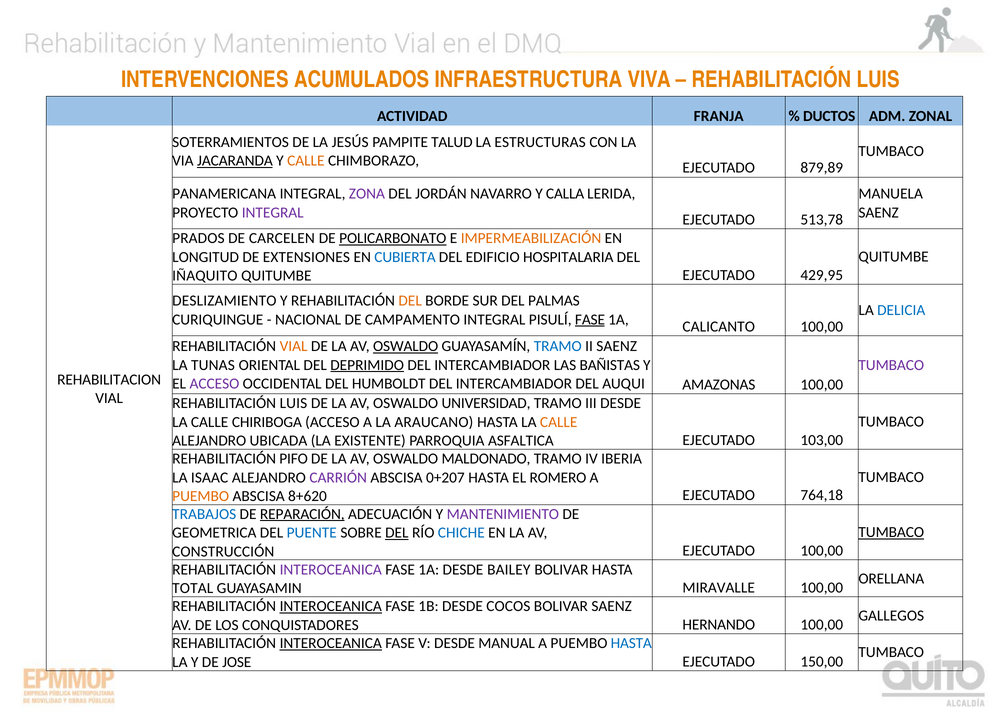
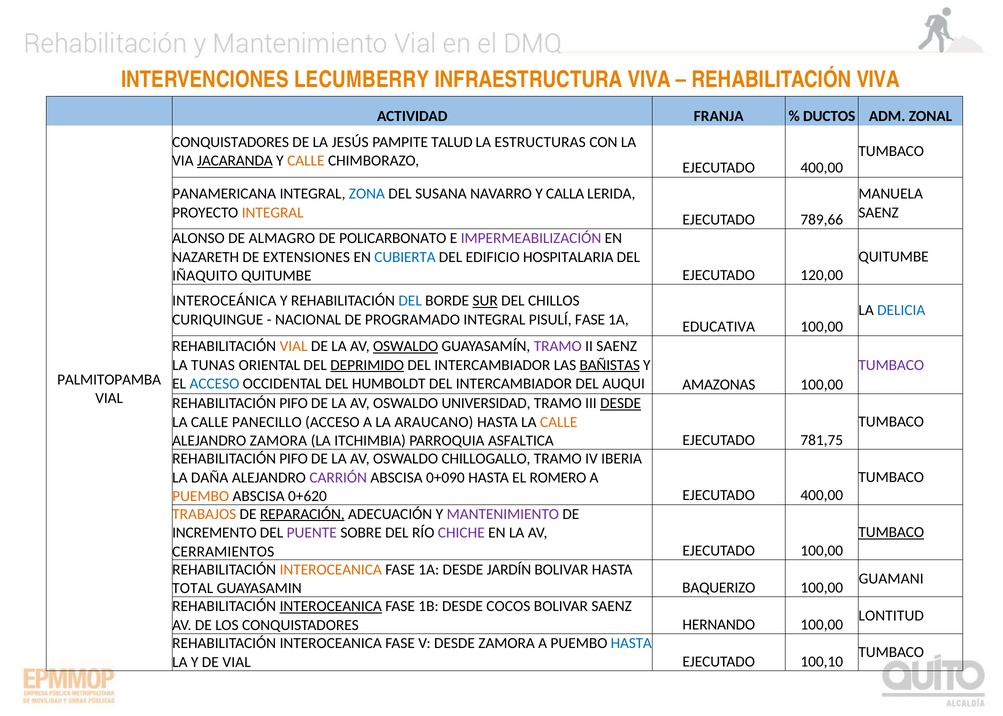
ACUMULADOS: ACUMULADOS -> LECUMBERRY
LUIS at (878, 80): LUIS -> VIVA
SOTERRAMIENTOS at (231, 142): SOTERRAMIENTOS -> CONQUISTADORES
CHIMBORAZO EJECUTADO 879,89: 879,89 -> 400,00
ZONA colour: purple -> blue
JORDÁN: JORDÁN -> SUSANA
INTEGRAL at (273, 212) colour: purple -> orange
513,78: 513,78 -> 789,66
PRADOS: PRADOS -> ALONSO
CARCELEN: CARCELEN -> ALMAGRO
POLICARBONATO underline: present -> none
IMPERMEABILIZACIÓN colour: orange -> purple
LONGITUD: LONGITUD -> NAZARETH
429,95: 429,95 -> 120,00
DESLIZAMIENTO: DESLIZAMIENTO -> INTEROCEÁNICA
DEL at (410, 301) colour: orange -> blue
SUR underline: none -> present
PALMAS: PALMAS -> CHILLOS
CAMPAMENTO: CAMPAMENTO -> PROGRAMADO
FASE at (590, 320) underline: present -> none
CALICANTO: CALICANTO -> EDUCATIVA
TRAMO at (558, 346) colour: blue -> purple
BAÑISTAS underline: none -> present
REHABILITACION: REHABILITACION -> PALMITOPAMBA
ACCESO at (214, 384) colour: purple -> blue
LUIS at (293, 403): LUIS -> PIFO
DESDE at (621, 403) underline: none -> present
CHIRIBOGA: CHIRIBOGA -> PANECILLO
ALEJANDRO UBICADA: UBICADA -> ZAMORA
EXISTENTE: EXISTENTE -> ITCHIMBIA
103,00: 103,00 -> 781,75
MALDONADO: MALDONADO -> CHILLOGALLO
ISAAC: ISAAC -> DAÑA
0+207: 0+207 -> 0+090
8+620: 8+620 -> 0+620
764,18 at (822, 495): 764,18 -> 400,00
TRABAJOS colour: blue -> orange
GEOMETRICA: GEOMETRICA -> INCREMENTO
PUENTE colour: blue -> purple
DEL at (397, 533) underline: present -> none
CHICHE colour: blue -> purple
CONSTRUCCIÓN: CONSTRUCCIÓN -> CERRAMIENTOS
INTEROCEANICA at (331, 569) colour: purple -> orange
BAILEY: BAILEY -> JARDÍN
ORELLANA: ORELLANA -> GUAMANI
MIRAVALLE: MIRAVALLE -> BAQUERIZO
GALLEGOS: GALLEGOS -> LONTITUD
INTEROCEANICA at (331, 643) underline: present -> none
DESDE MANUAL: MANUAL -> ZAMORA
DE JOSE: JOSE -> VIAL
150,00: 150,00 -> 100,10
